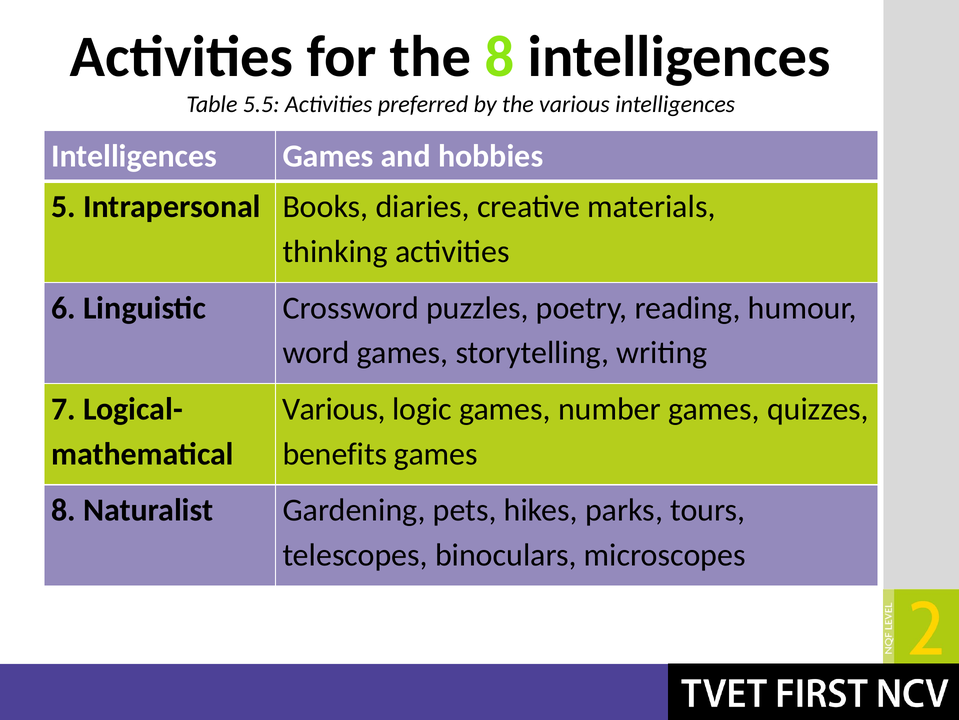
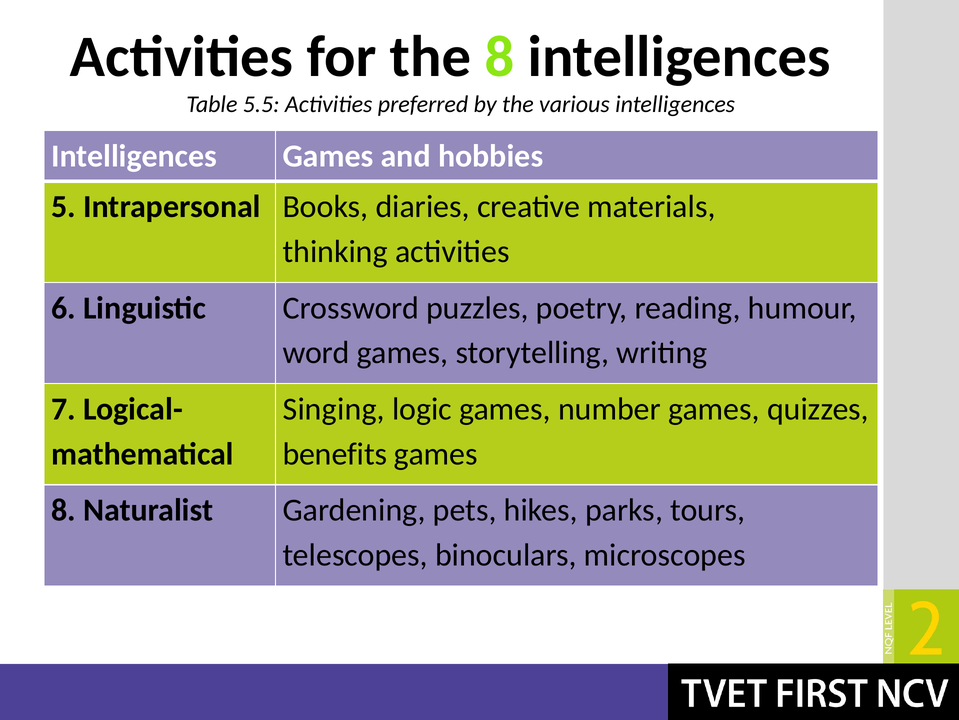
Various at (334, 409): Various -> Singing
